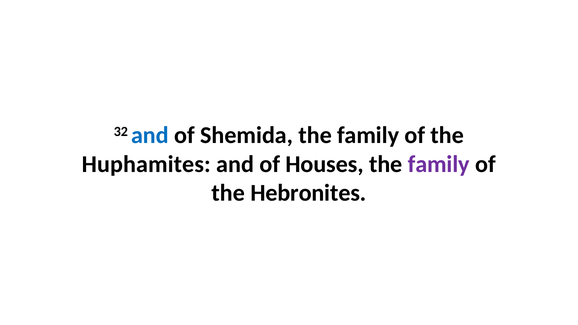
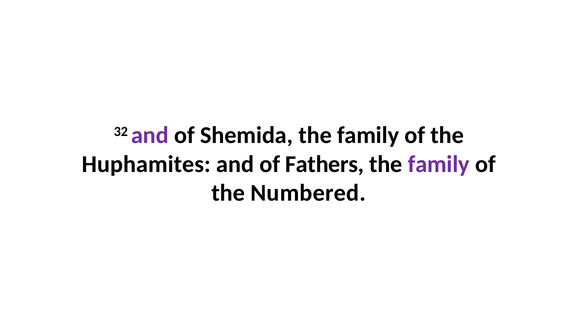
and at (150, 135) colour: blue -> purple
Houses: Houses -> Fathers
Hebronites: Hebronites -> Numbered
